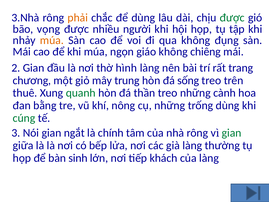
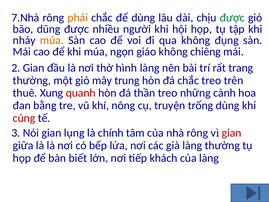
3.Nhà: 3.Nhà -> 7.Nhà
vọng: vọng -> dũng
chương at (32, 80): chương -> thường
đá sống: sống -> chắc
quanh colour: green -> red
cụ những: những -> truyện
cúng colour: green -> red
ngắt: ngắt -> lụng
gian at (232, 133) colour: green -> red
sinh: sinh -> biết
